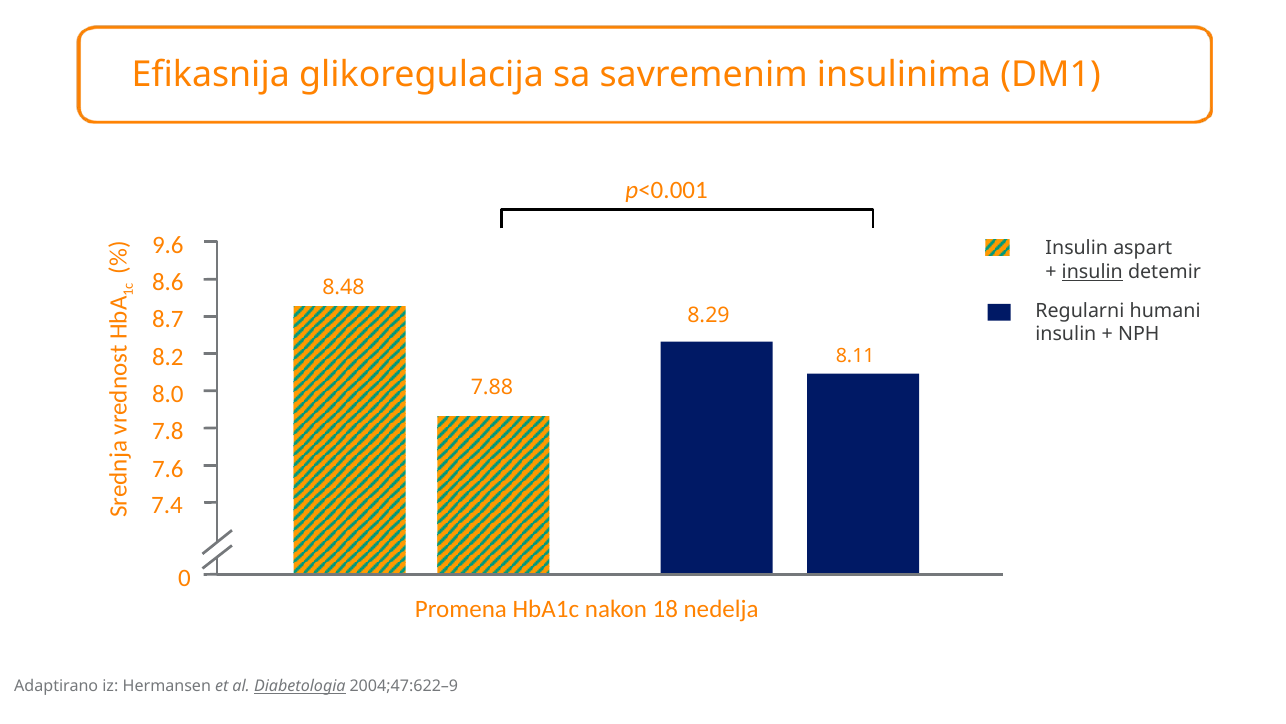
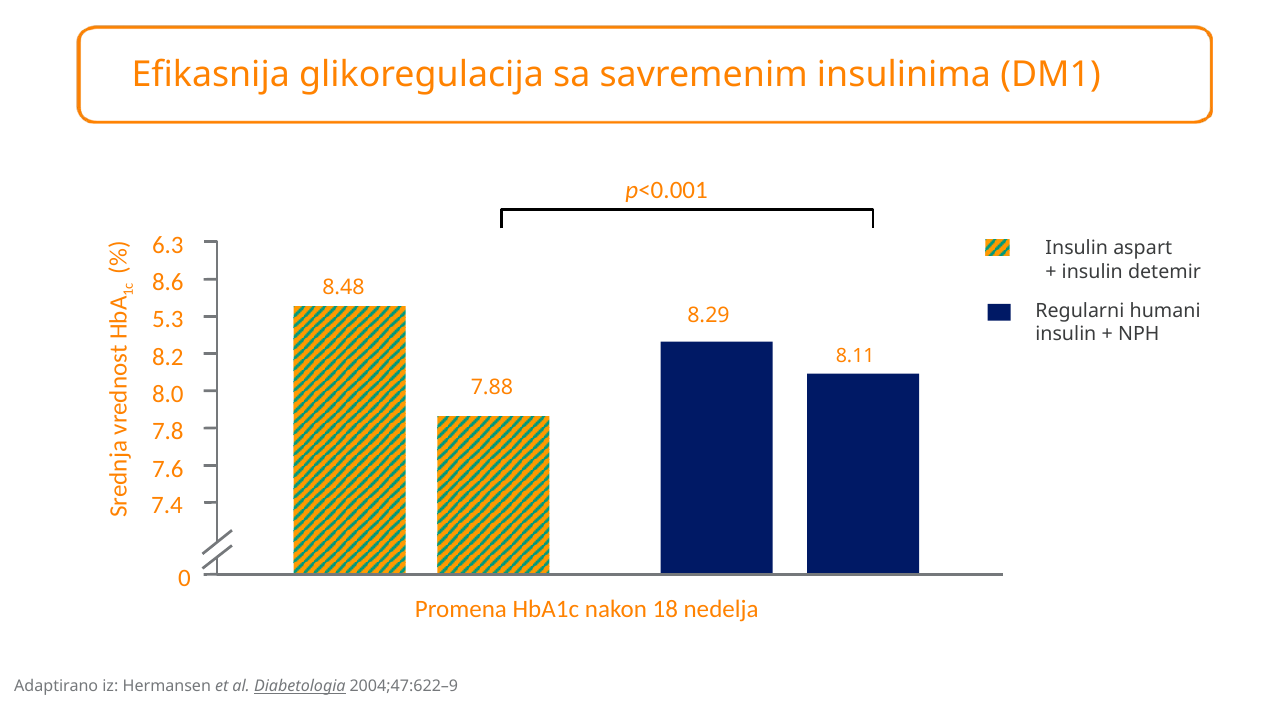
9.6: 9.6 -> 6.3
insulin at (1092, 271) underline: present -> none
8.7: 8.7 -> 5.3
